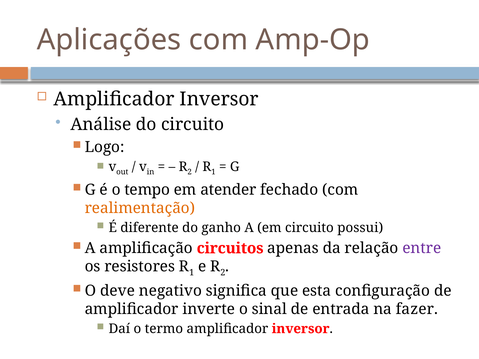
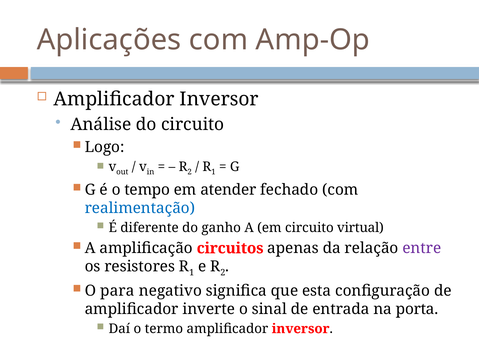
realimentação colour: orange -> blue
possui: possui -> virtual
deve: deve -> para
fazer: fazer -> porta
